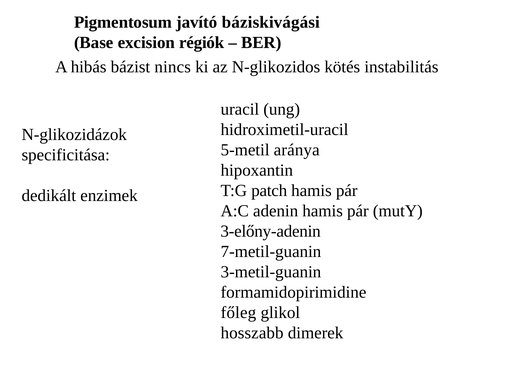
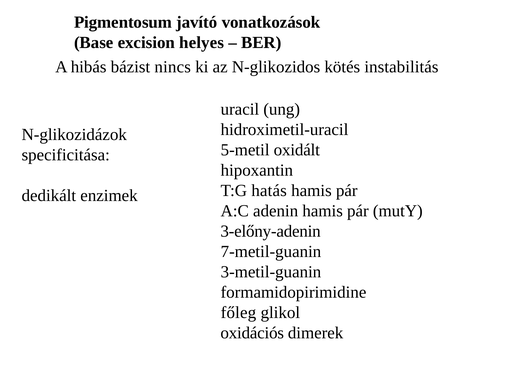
báziskivágási: báziskivágási -> vonatkozások
régiók: régiók -> helyes
aránya: aránya -> oxidált
patch: patch -> hatás
hosszabb: hosszabb -> oxidációs
